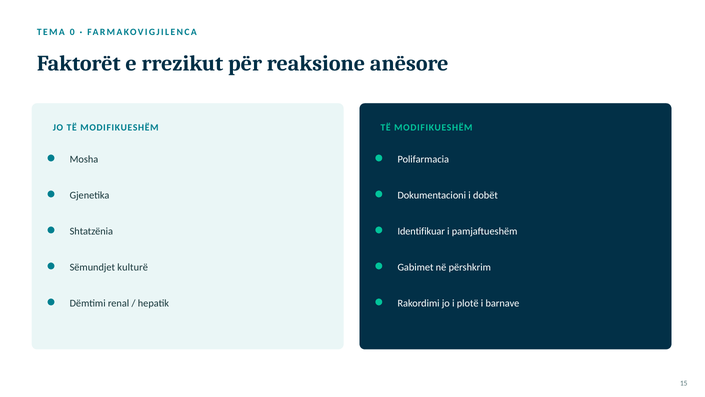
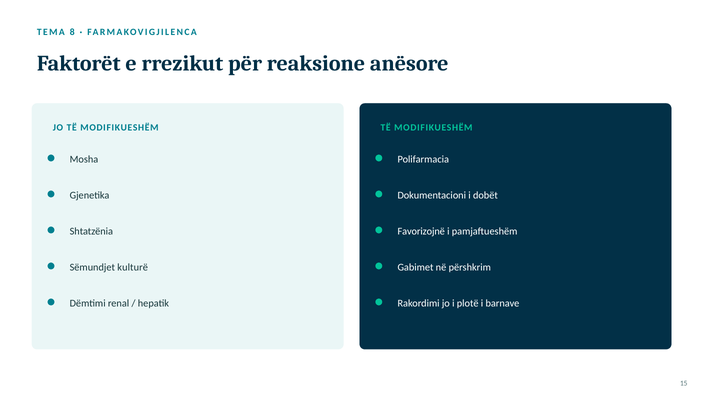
0: 0 -> 8
Identifikuar: Identifikuar -> Favorizojnë
